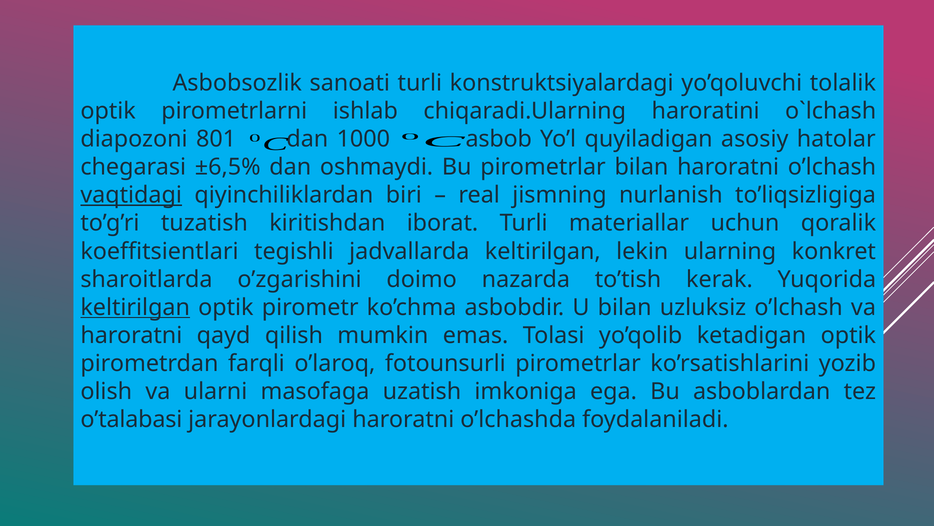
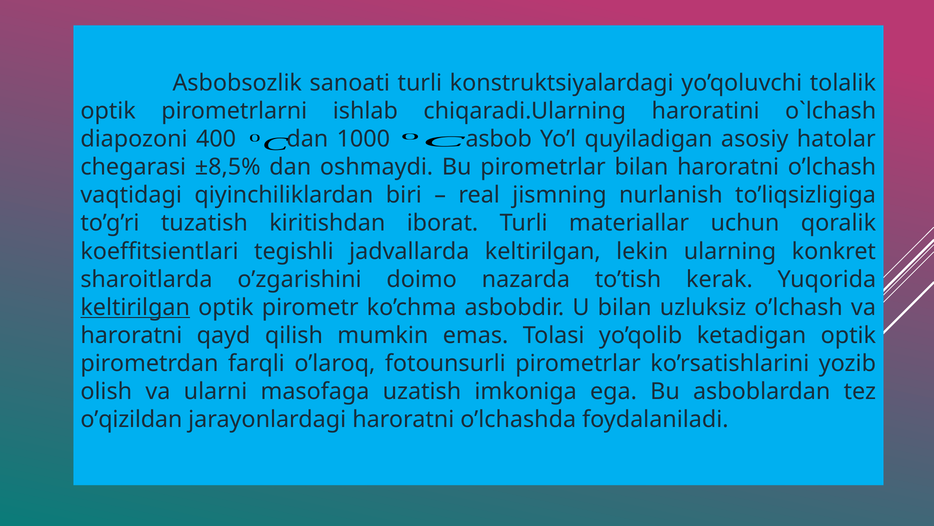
801: 801 -> 400
±6,5%: ±6,5% -> ±8,5%
vaqtidagi underline: present -> none
o’talabasi: o’talabasi -> o’qizildan
